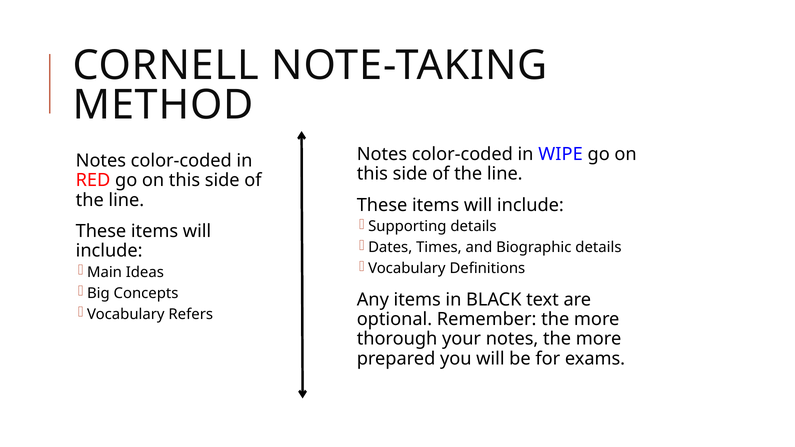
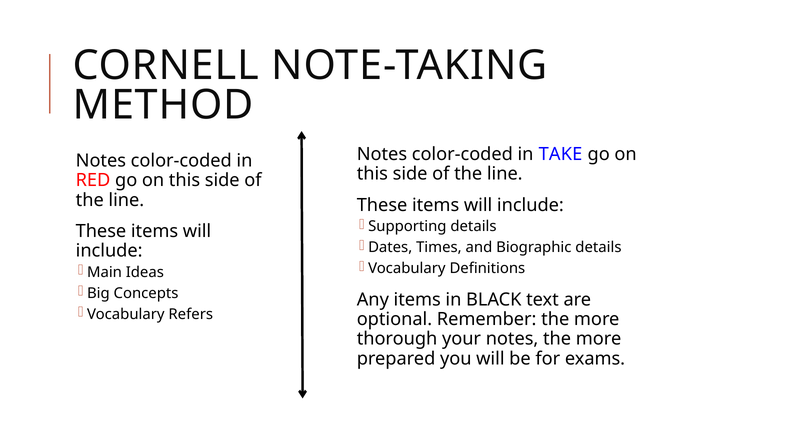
WIPE: WIPE -> TAKE
